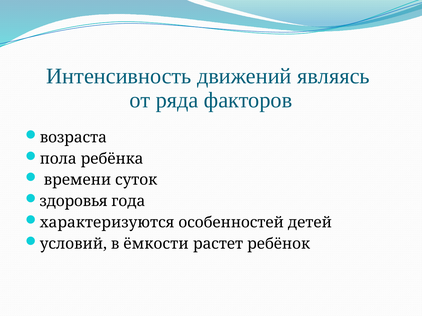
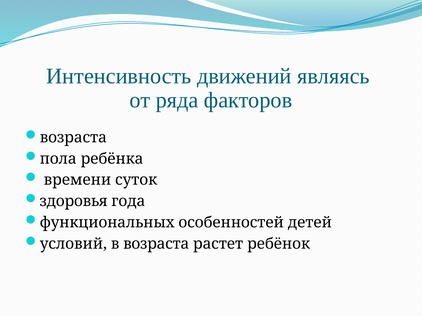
характеризуются: характеризуются -> функциональных
в ёмкости: ёмкости -> возраста
